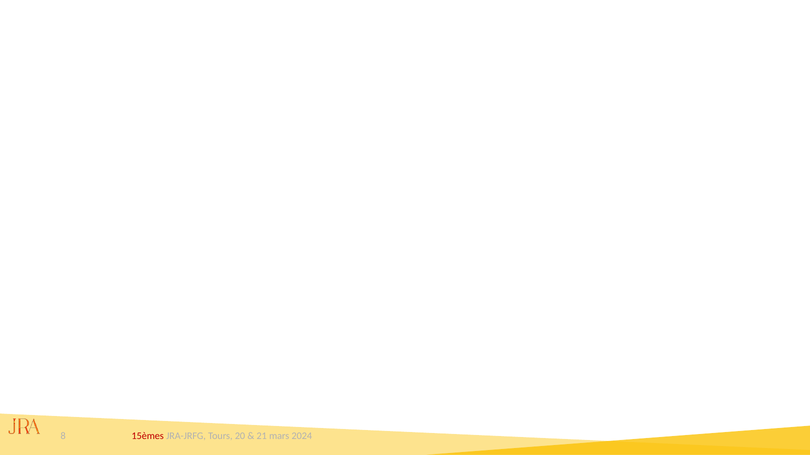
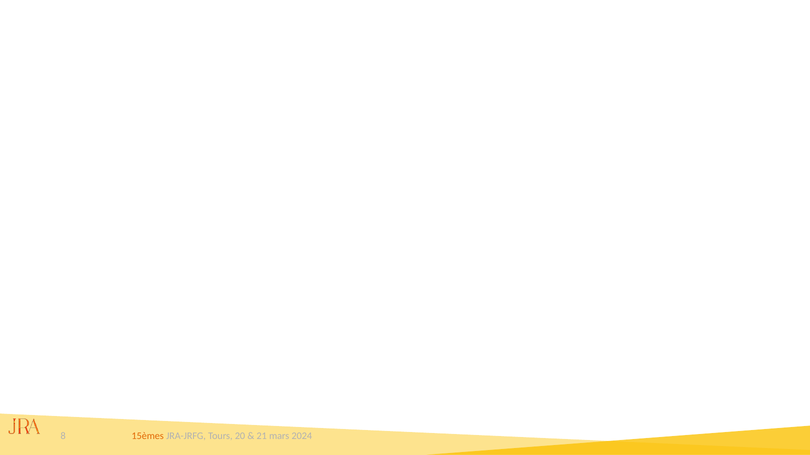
15èmes colour: red -> orange
